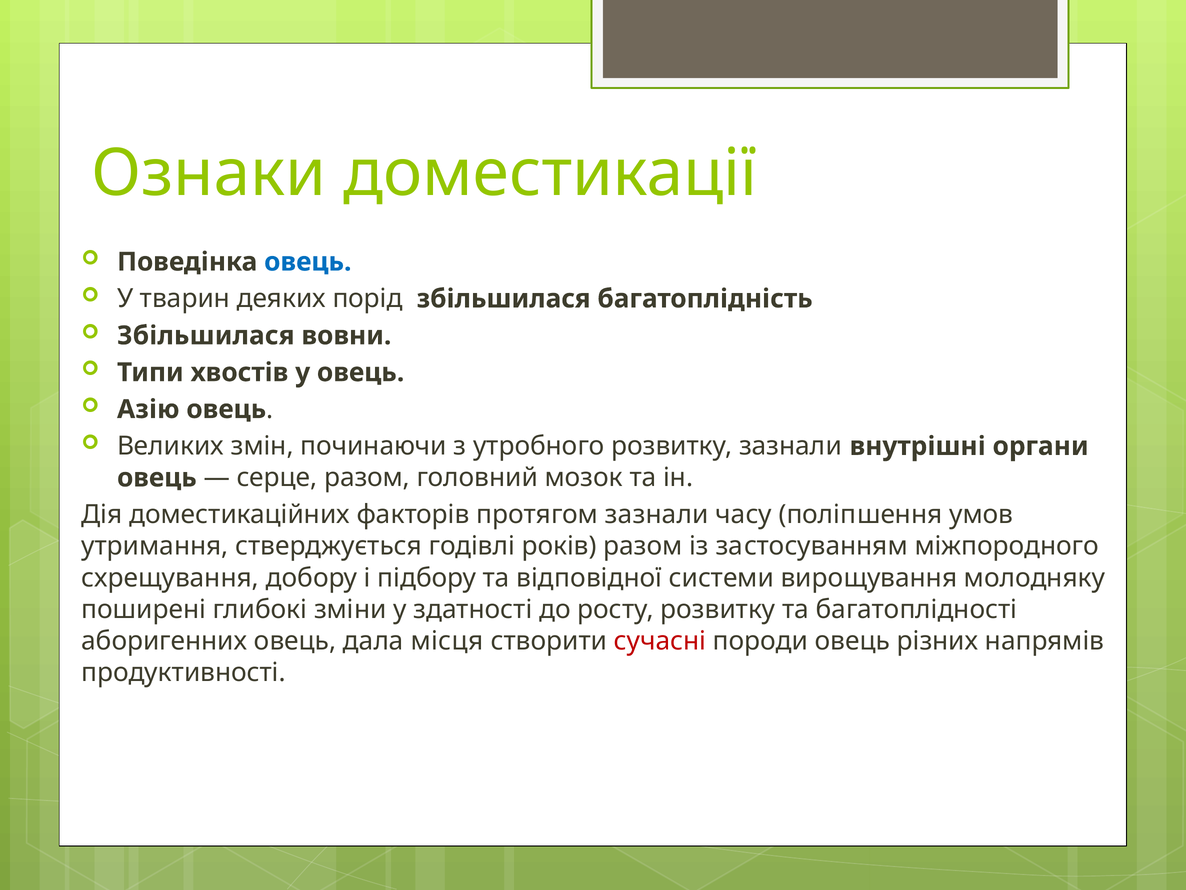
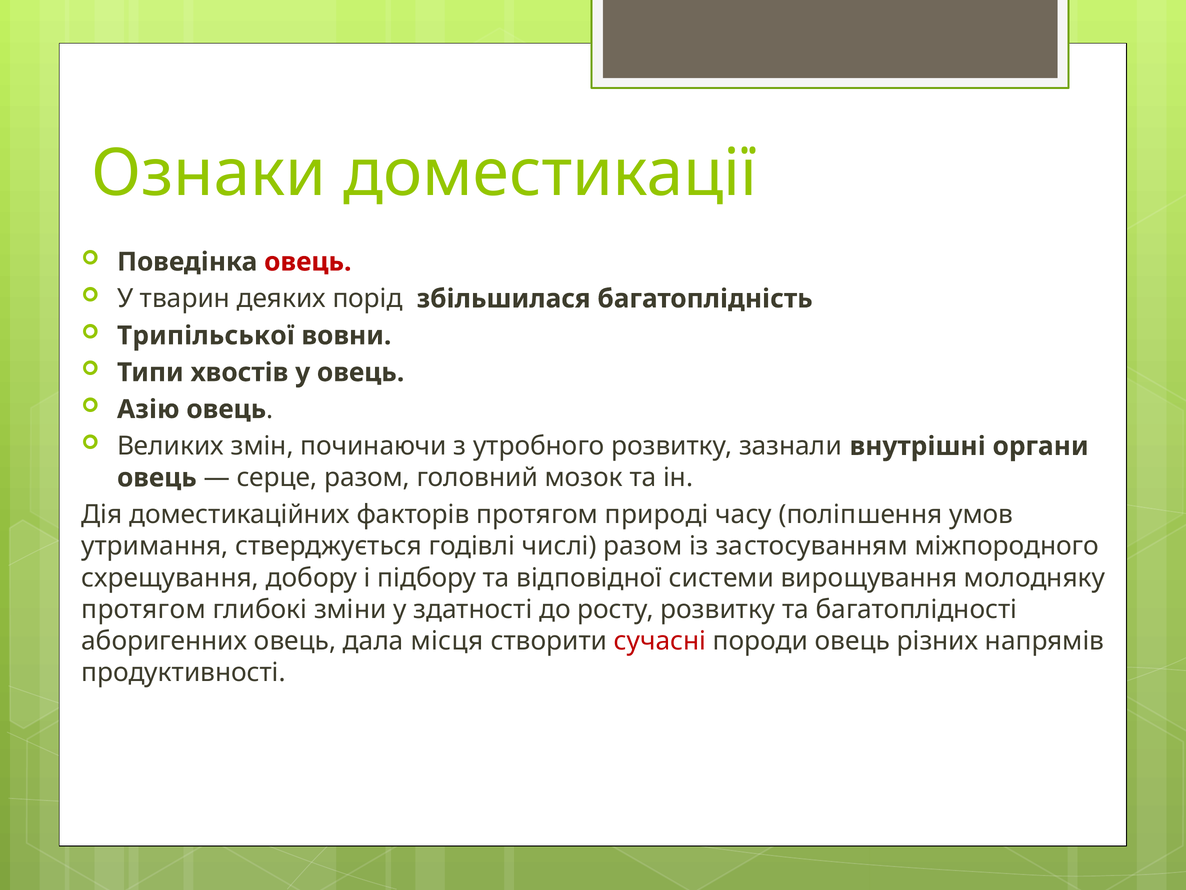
овець at (308, 262) colour: blue -> red
Збільшилася at (206, 335): Збільшилася -> Трипільської
протягом зазнали: зазнали -> природі
років: років -> числі
поширені at (144, 609): поширені -> протягом
